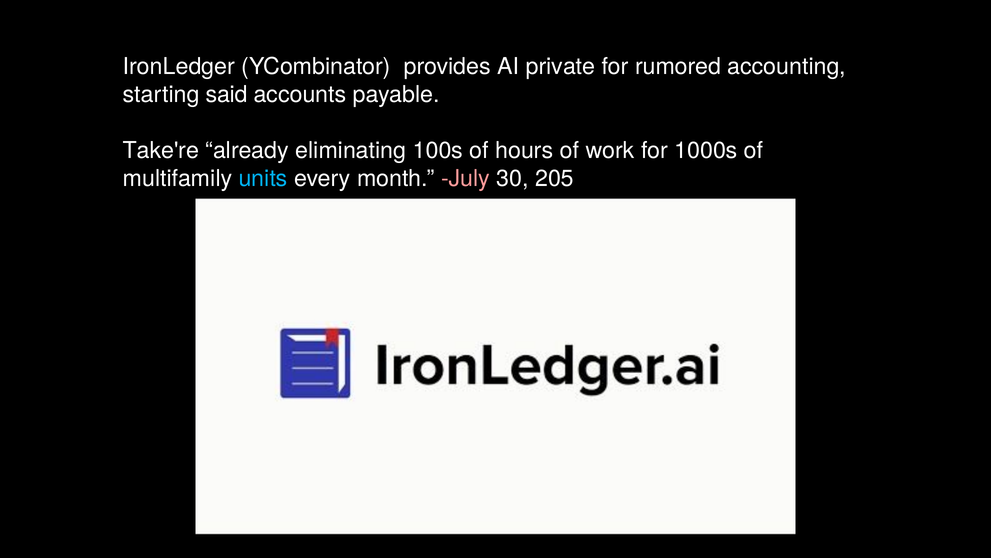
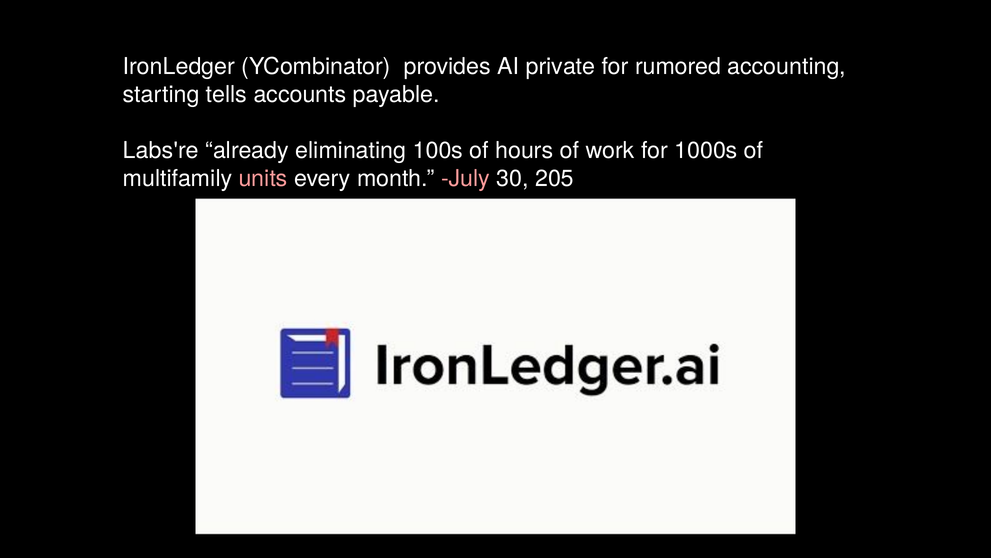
said: said -> tells
Take're: Take're -> Labs're
units colour: light blue -> pink
